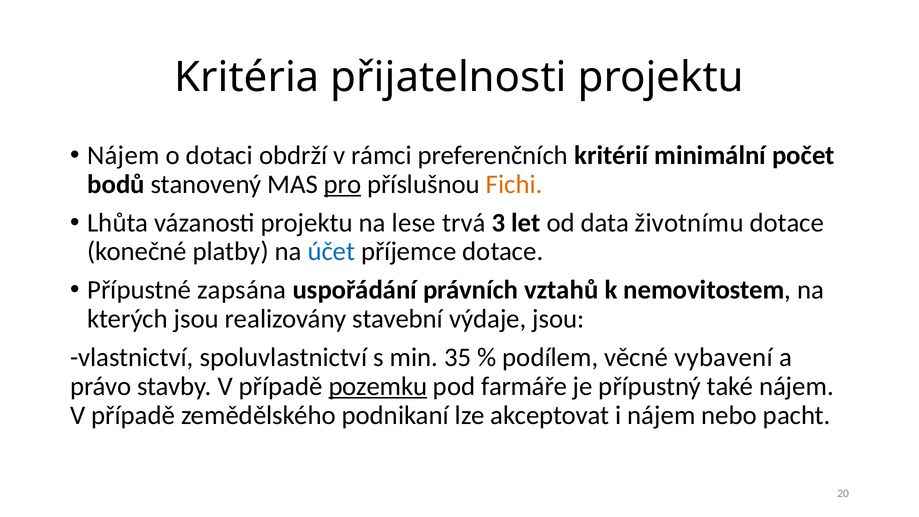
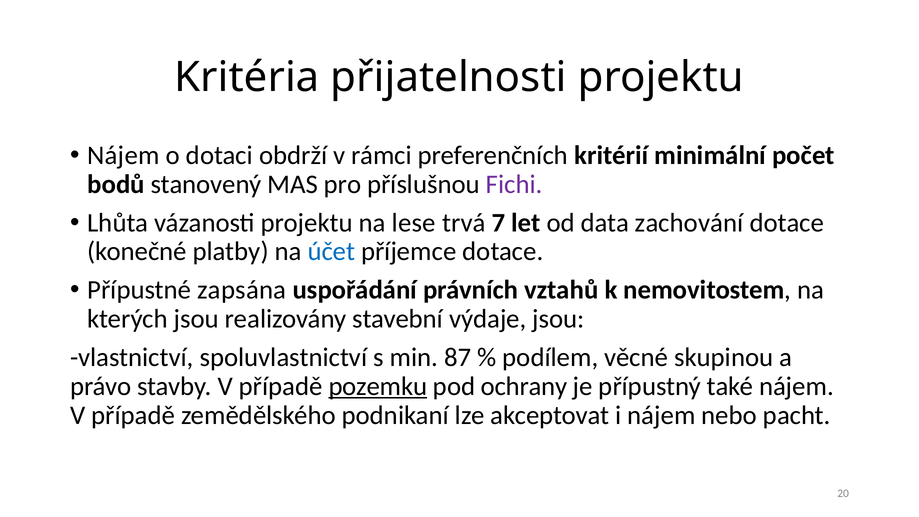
pro underline: present -> none
Fichi colour: orange -> purple
3: 3 -> 7
životnímu: životnímu -> zachování
35: 35 -> 87
vybavení: vybavení -> skupinou
farmáře: farmáře -> ochrany
